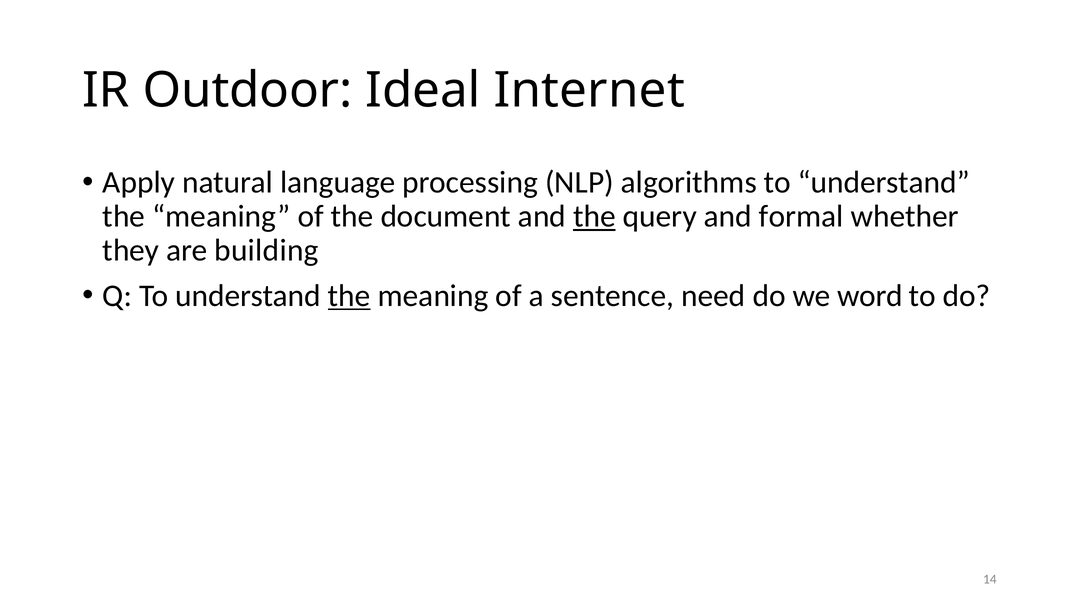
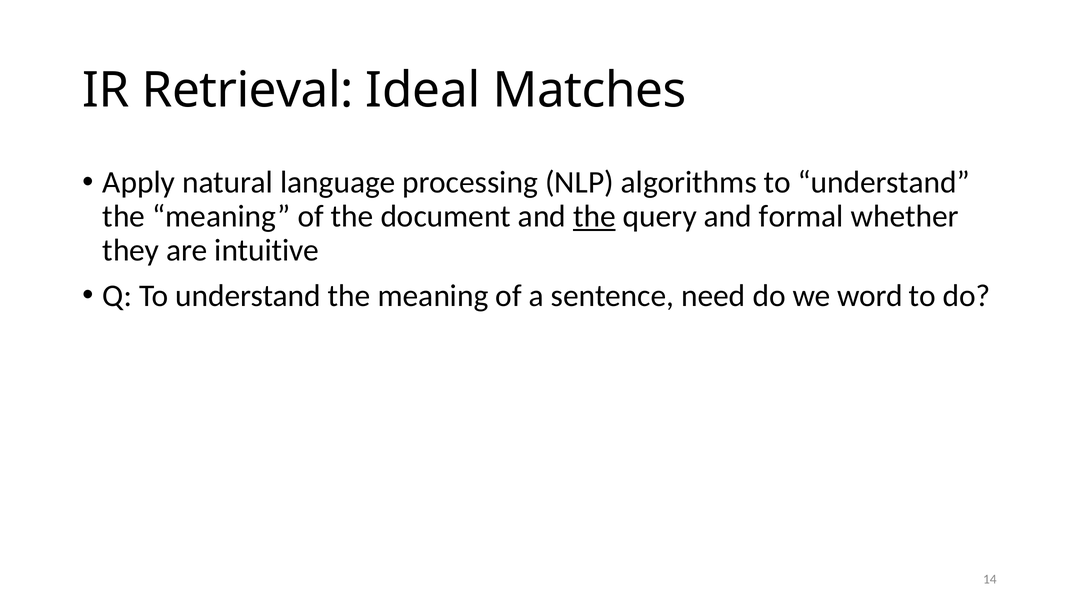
Outdoor: Outdoor -> Retrieval
Internet: Internet -> Matches
building: building -> intuitive
the at (349, 296) underline: present -> none
